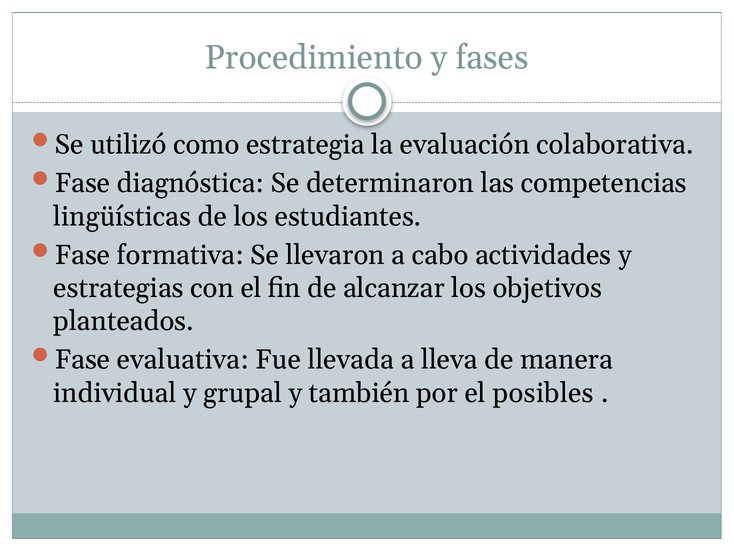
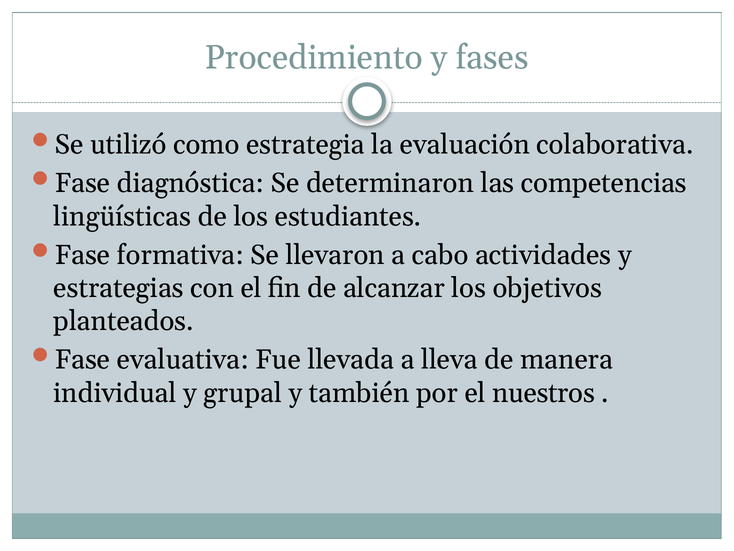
posibles: posibles -> nuestros
